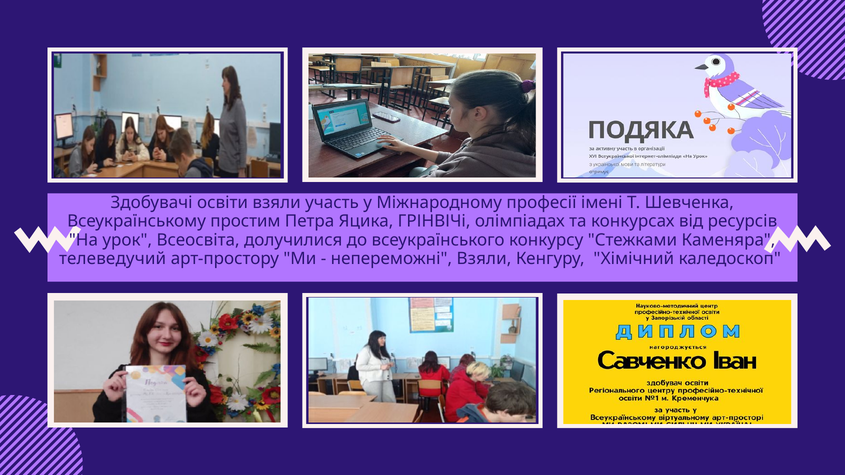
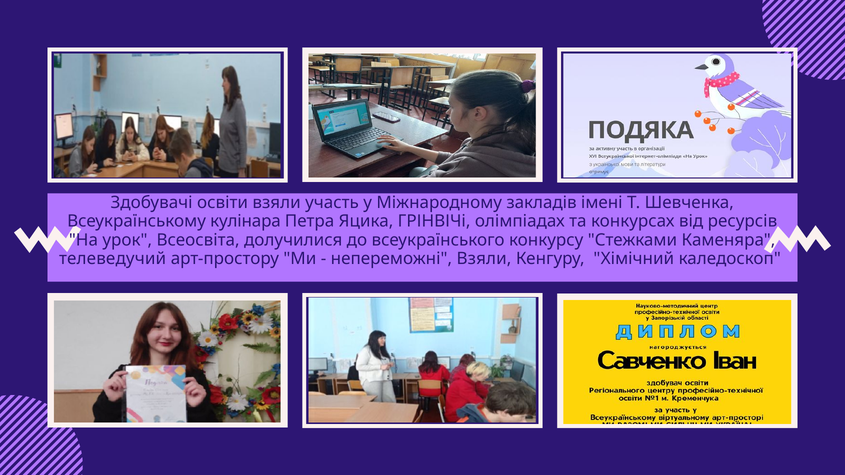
професії: професії -> закладів
простим: простим -> кулінара
